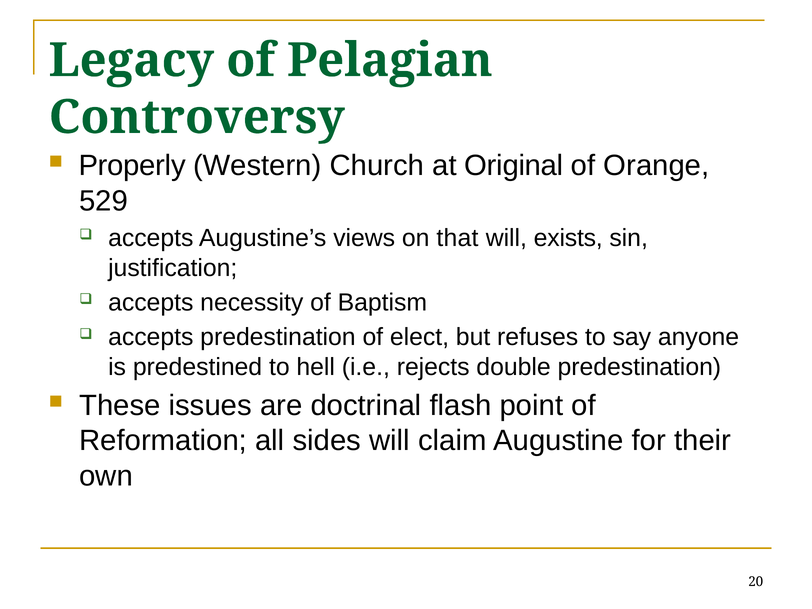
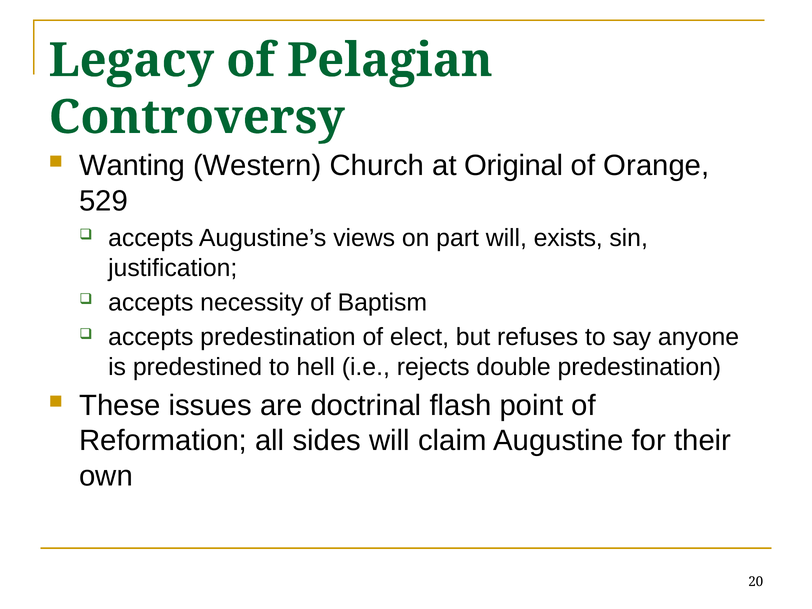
Properly: Properly -> Wanting
that: that -> part
